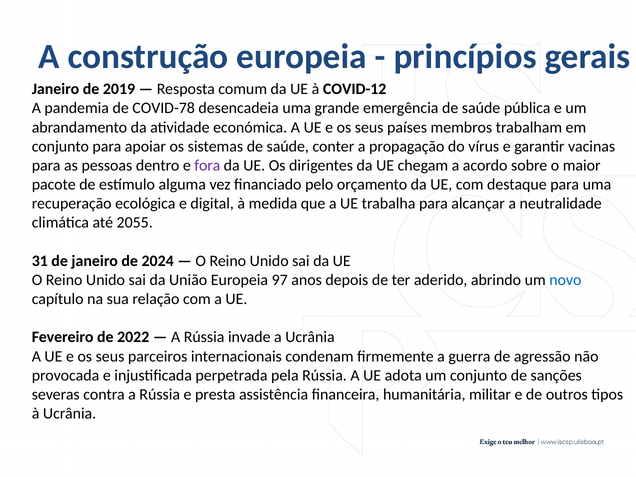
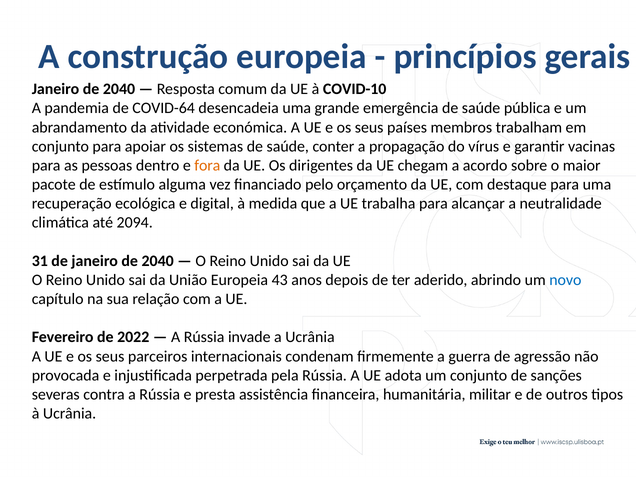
2019 at (119, 89): 2019 -> 2040
COVID-12: COVID-12 -> COVID-10
COVID-78: COVID-78 -> COVID-64
fora colour: purple -> orange
2055: 2055 -> 2094
de janeiro de 2024: 2024 -> 2040
97: 97 -> 43
